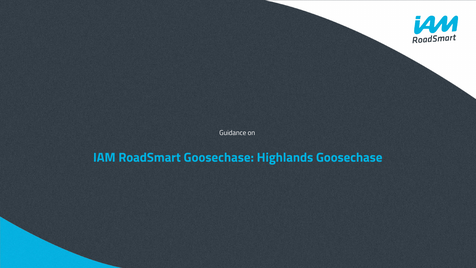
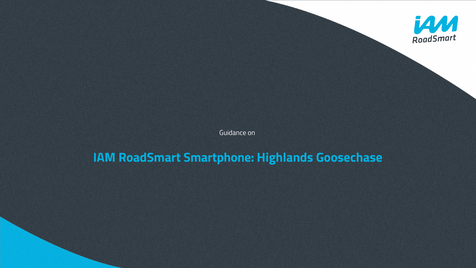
RoadSmart Goosechase: Goosechase -> Smartphone
